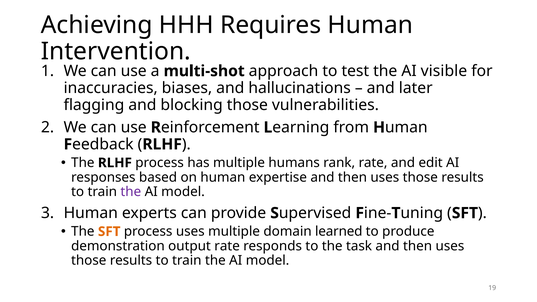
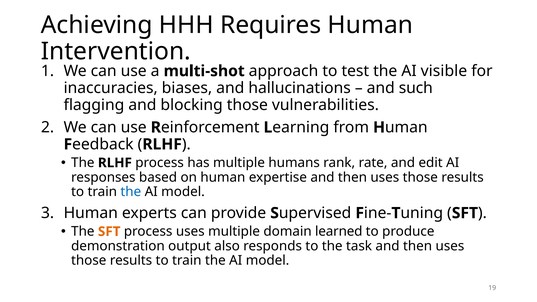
later: later -> such
the at (131, 192) colour: purple -> blue
output rate: rate -> also
